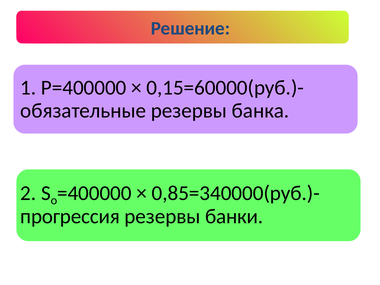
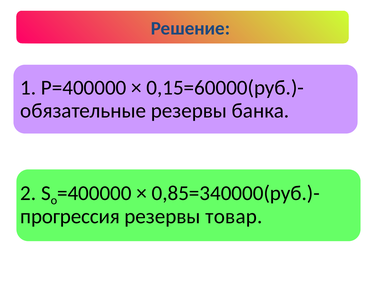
банки: банки -> товар
